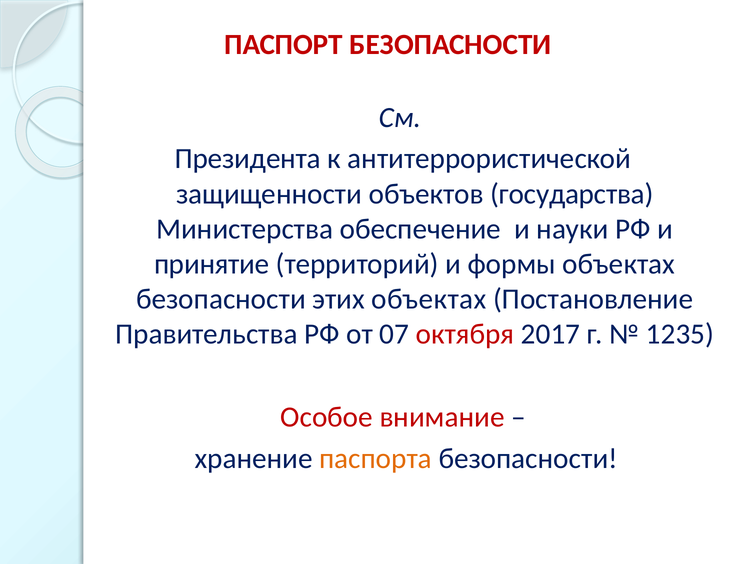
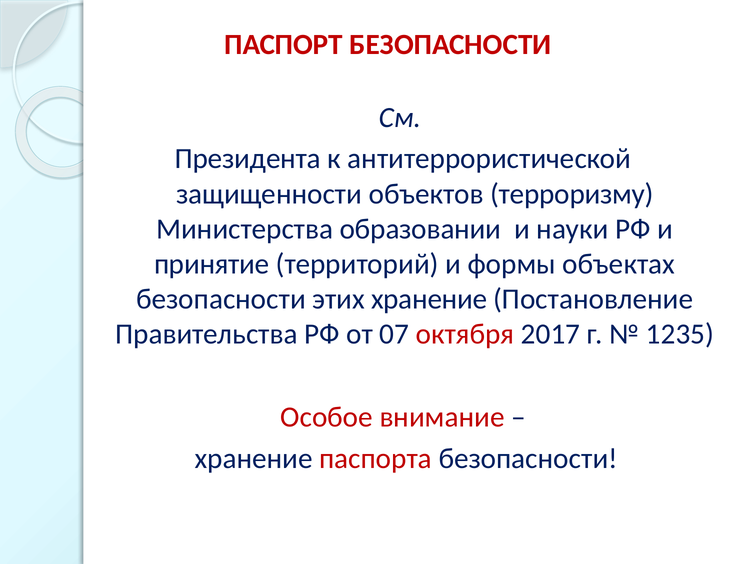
государства: государства -> терроризму
обеспечение: обеспечение -> образовании
этих объектах: объектах -> хранение
паспорта colour: orange -> red
